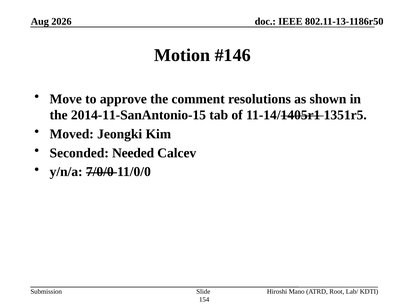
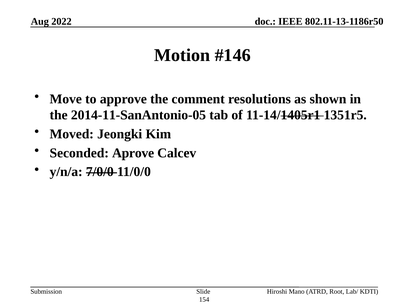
2026: 2026 -> 2022
2014-11-SanAntonio-15: 2014-11-SanAntonio-15 -> 2014-11-SanAntonio-05
Needed: Needed -> Aprove
